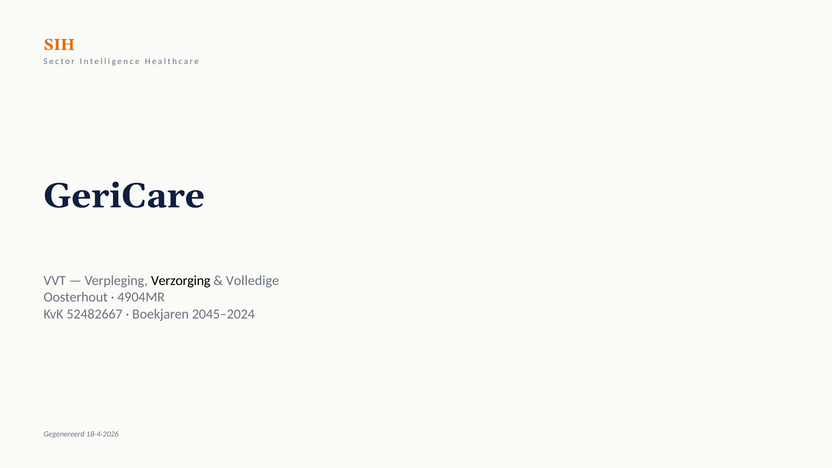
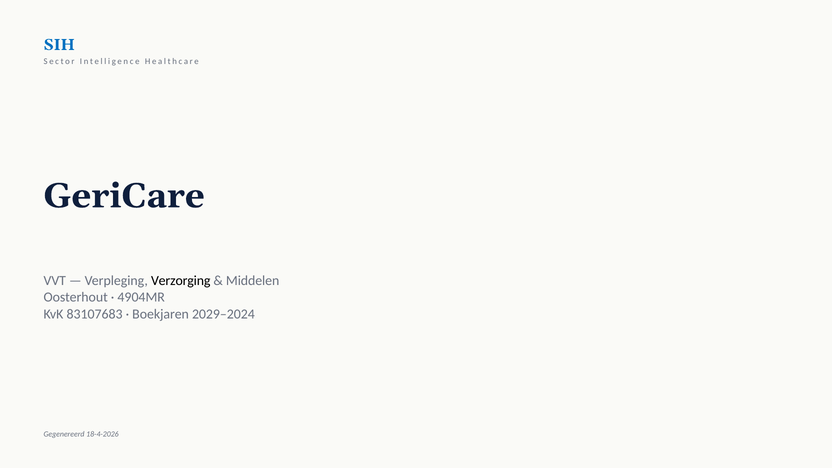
SIH colour: orange -> blue
Volledige: Volledige -> Middelen
52482667: 52482667 -> 83107683
2045–2024: 2045–2024 -> 2029–2024
